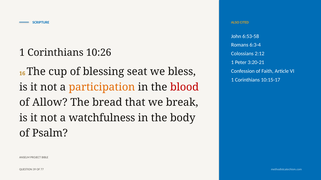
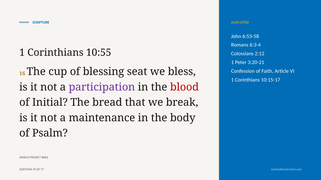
10:26: 10:26 -> 10:55
participation colour: orange -> purple
Allow: Allow -> Initial
watchfulness: watchfulness -> maintenance
